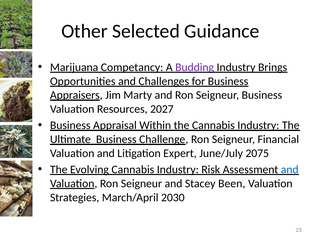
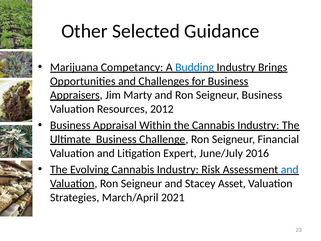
Budding colour: purple -> blue
2027: 2027 -> 2012
2075: 2075 -> 2016
Been: Been -> Asset
2030: 2030 -> 2021
